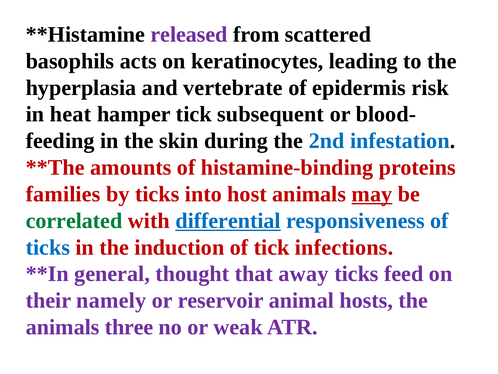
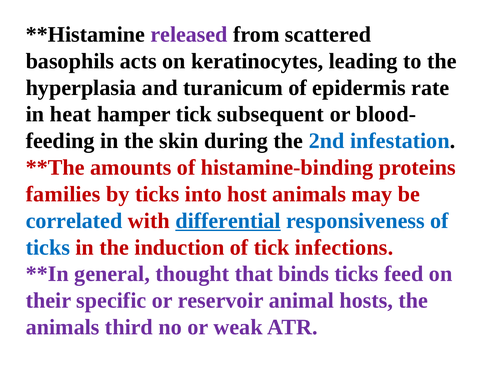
vertebrate: vertebrate -> turanicum
risk: risk -> rate
may underline: present -> none
correlated colour: green -> blue
away: away -> binds
namely: namely -> specific
three: three -> third
